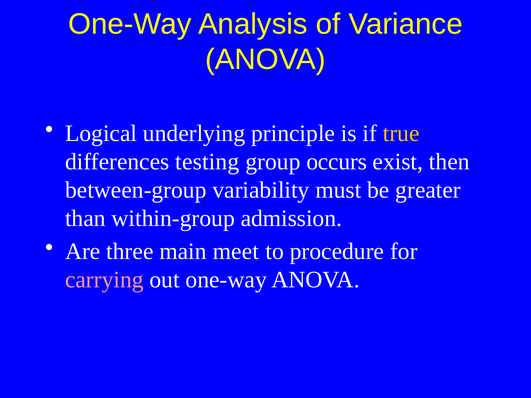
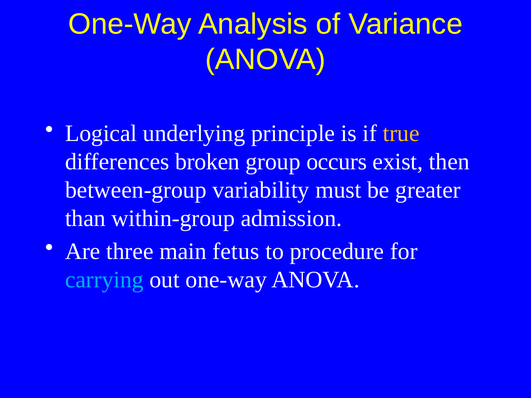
testing: testing -> broken
meet: meet -> fetus
carrying colour: pink -> light blue
